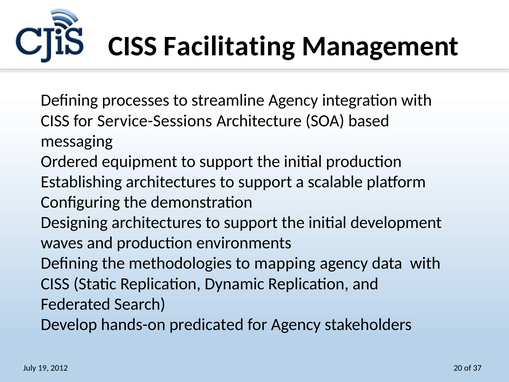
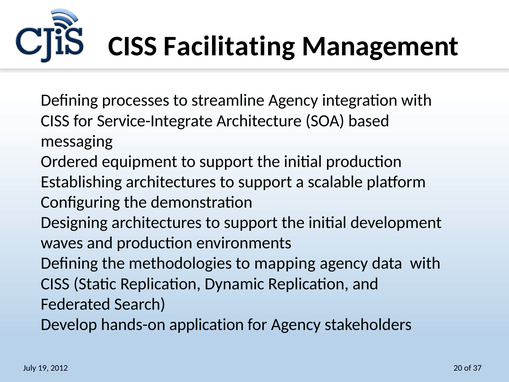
Service-Sessions: Service-Sessions -> Service-Integrate
predicated: predicated -> application
